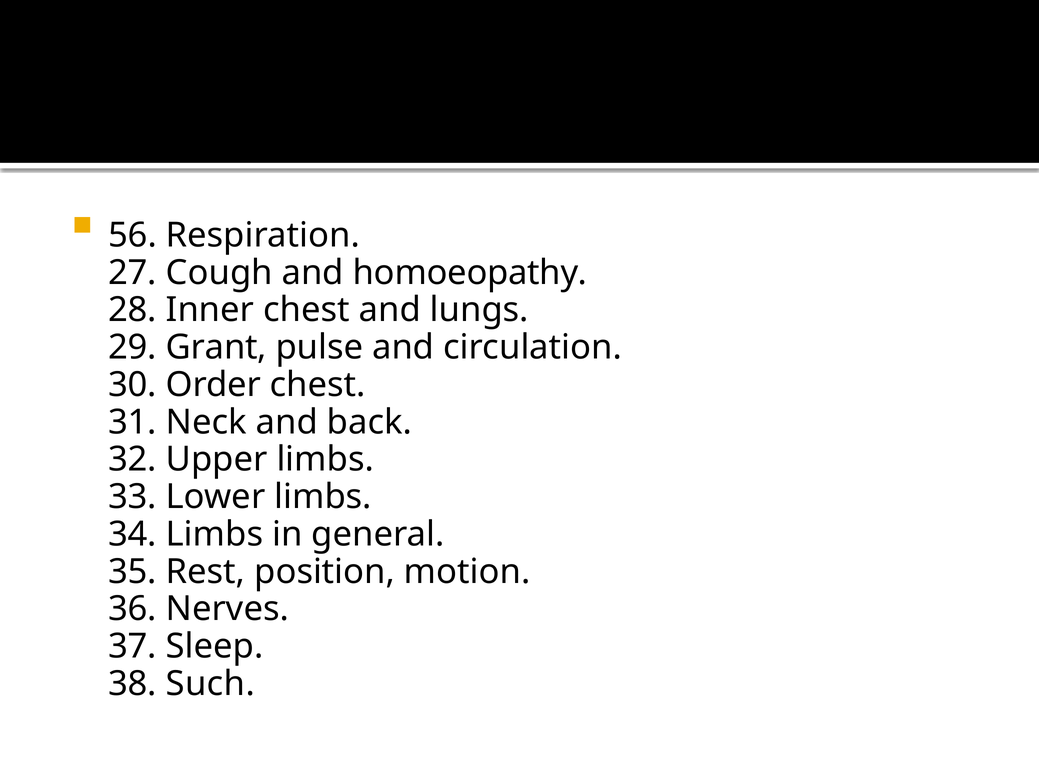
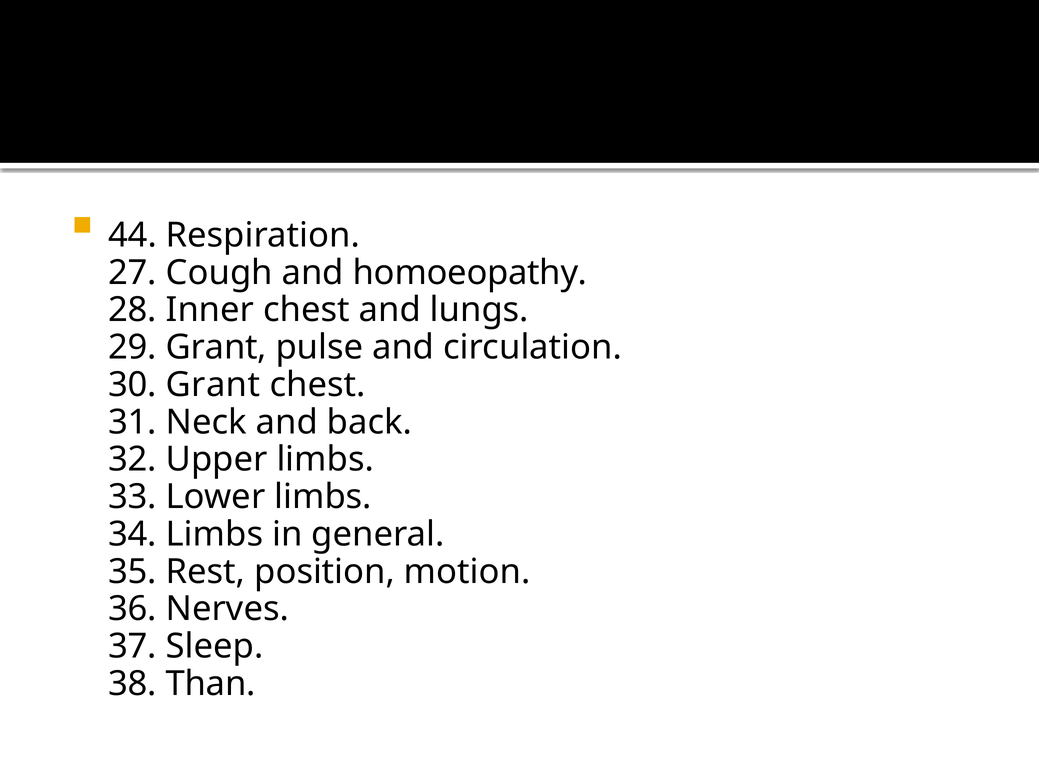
56: 56 -> 44
30 Order: Order -> Grant
Such: Such -> Than
